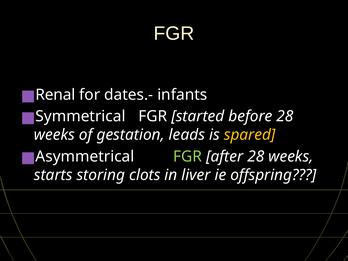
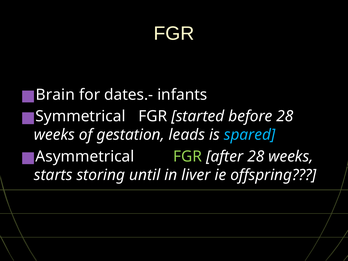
Renal: Renal -> Brain
spared colour: yellow -> light blue
clots: clots -> until
